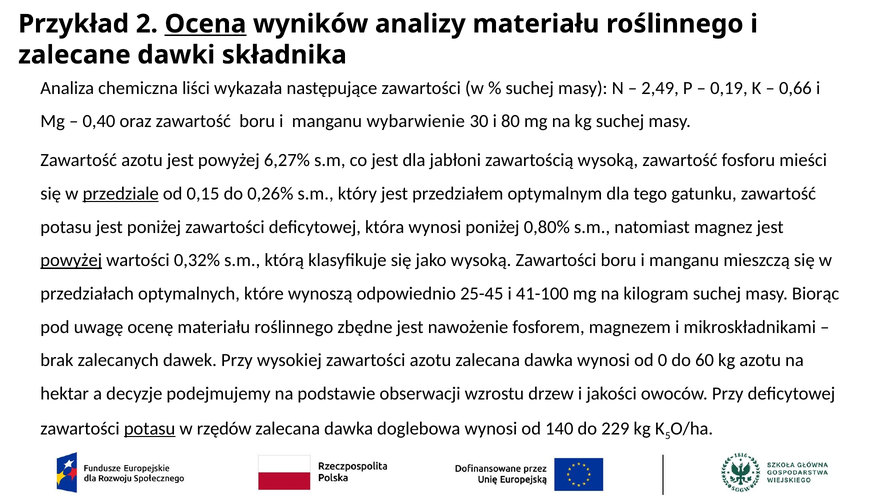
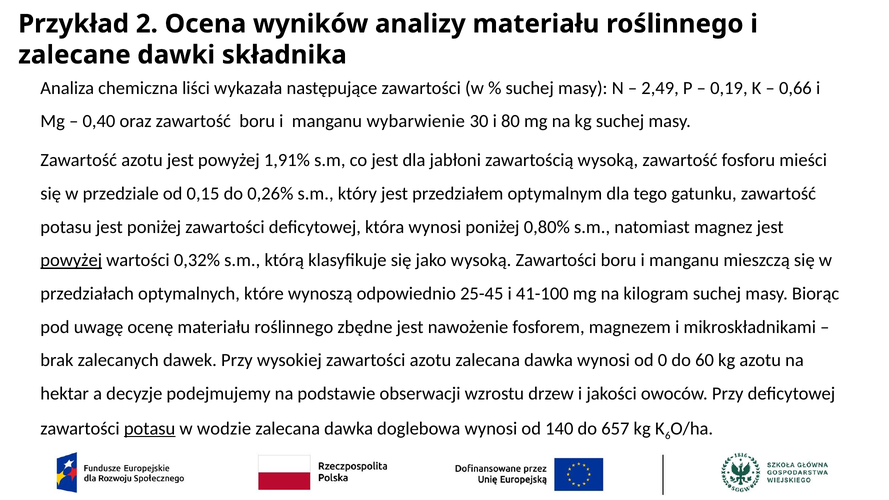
Ocena underline: present -> none
6,27%: 6,27% -> 1,91%
przedziale underline: present -> none
rzędów: rzędów -> wodzie
229: 229 -> 657
5: 5 -> 6
